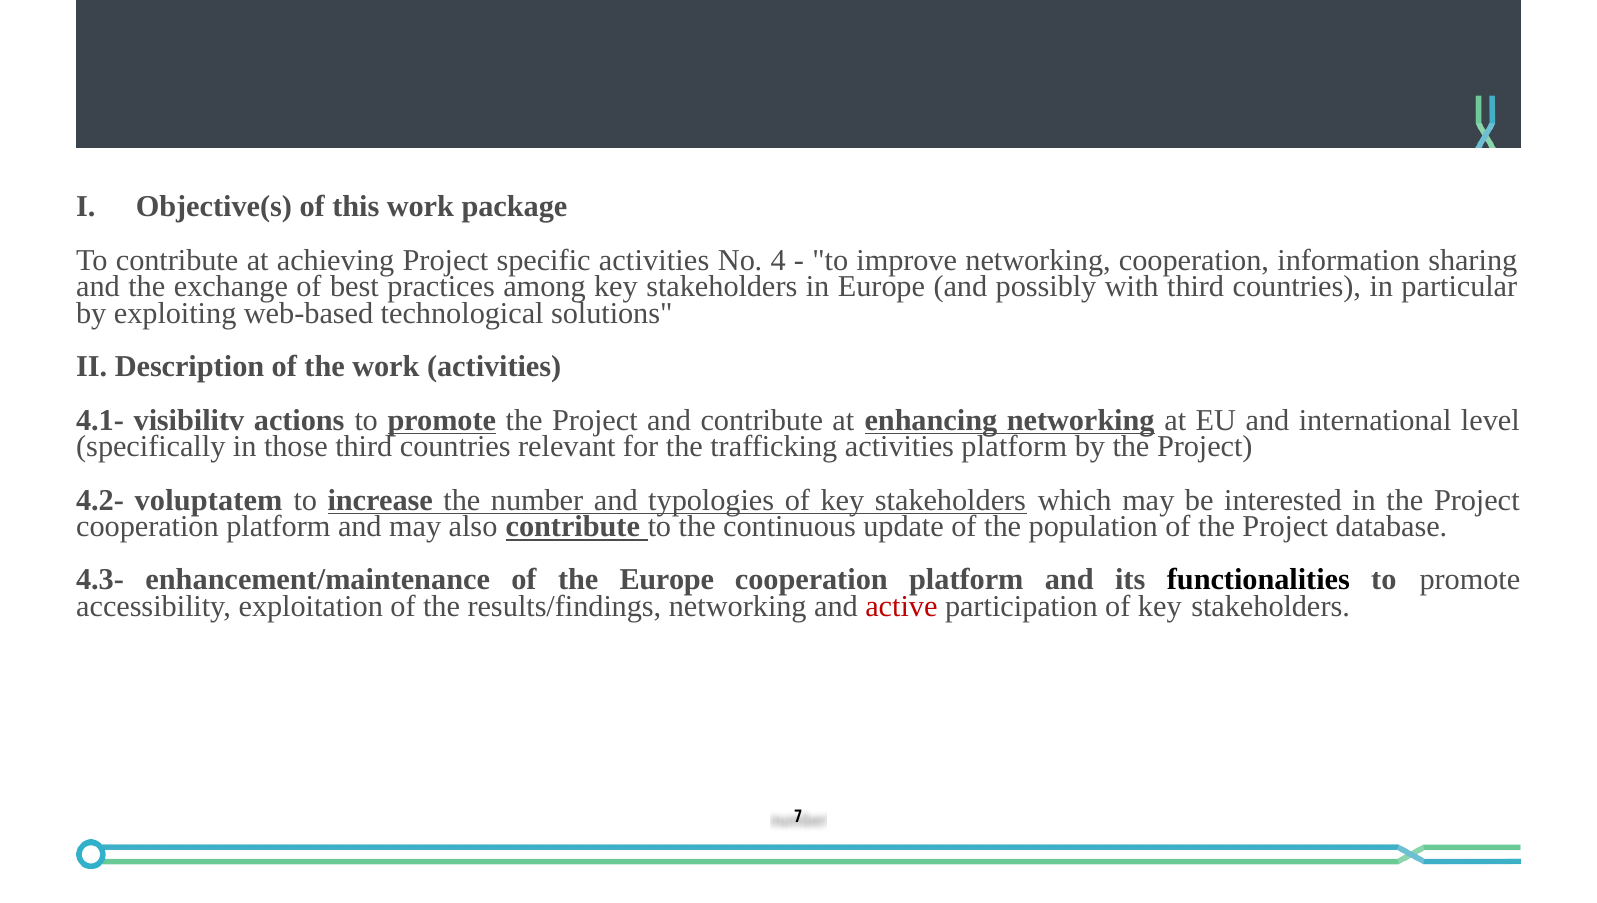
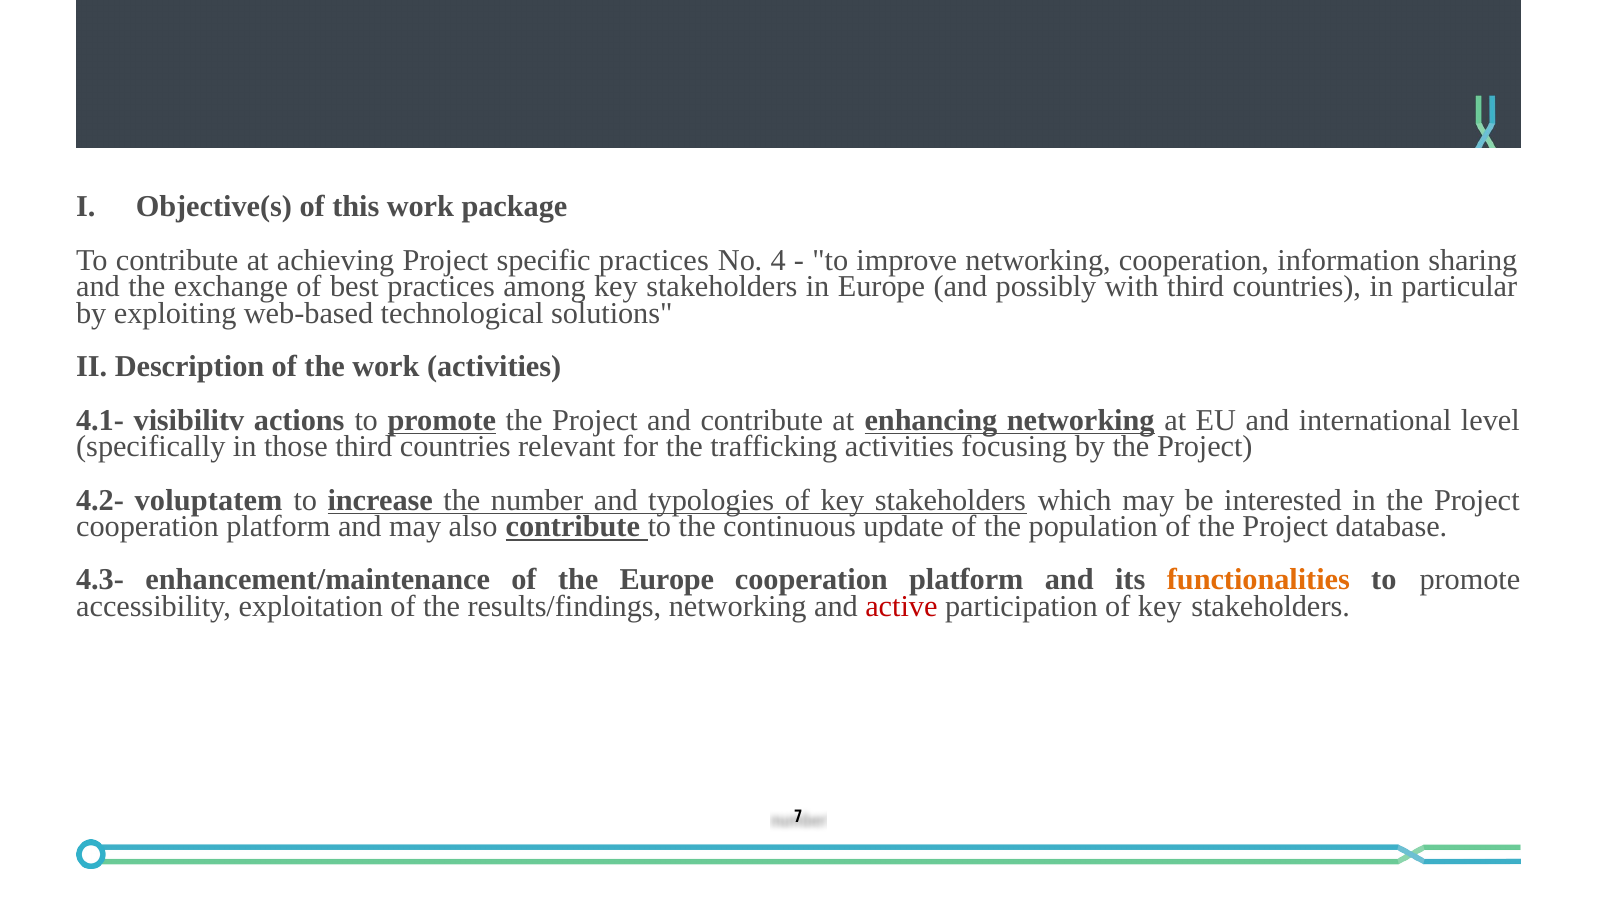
specific activities: activities -> practices
activities platform: platform -> focusing
functionalities colour: black -> orange
